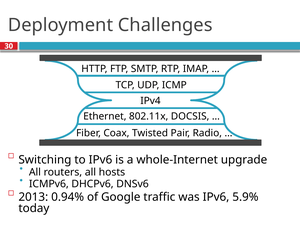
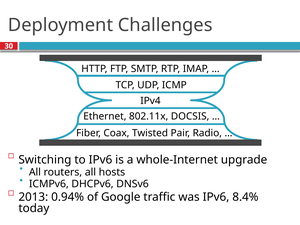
5.9%: 5.9% -> 8.4%
